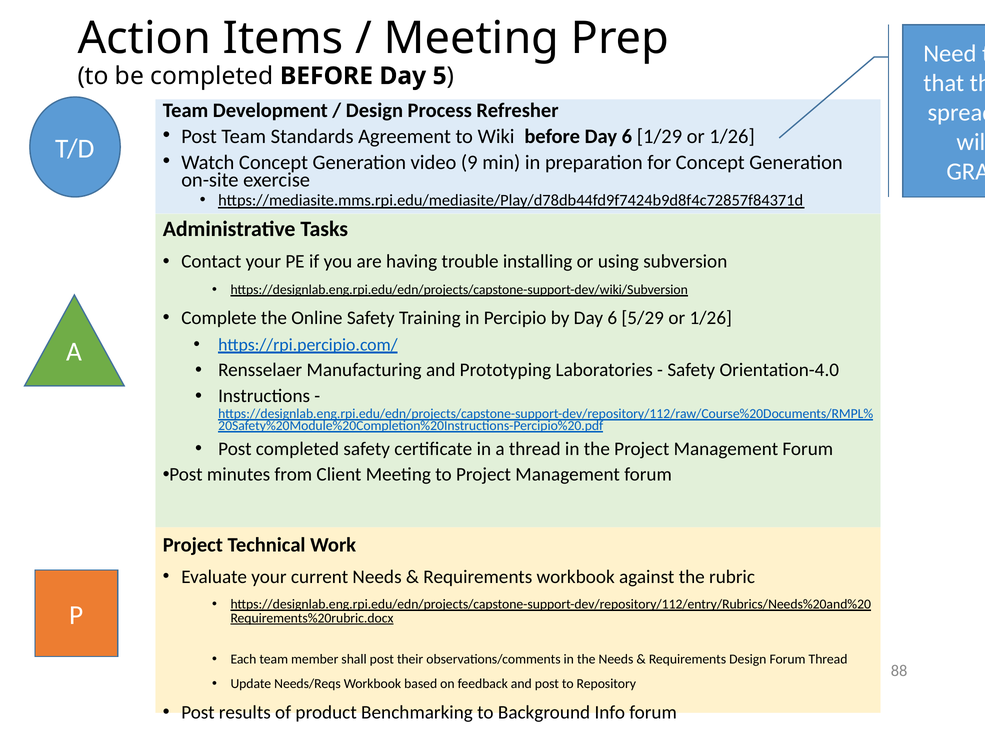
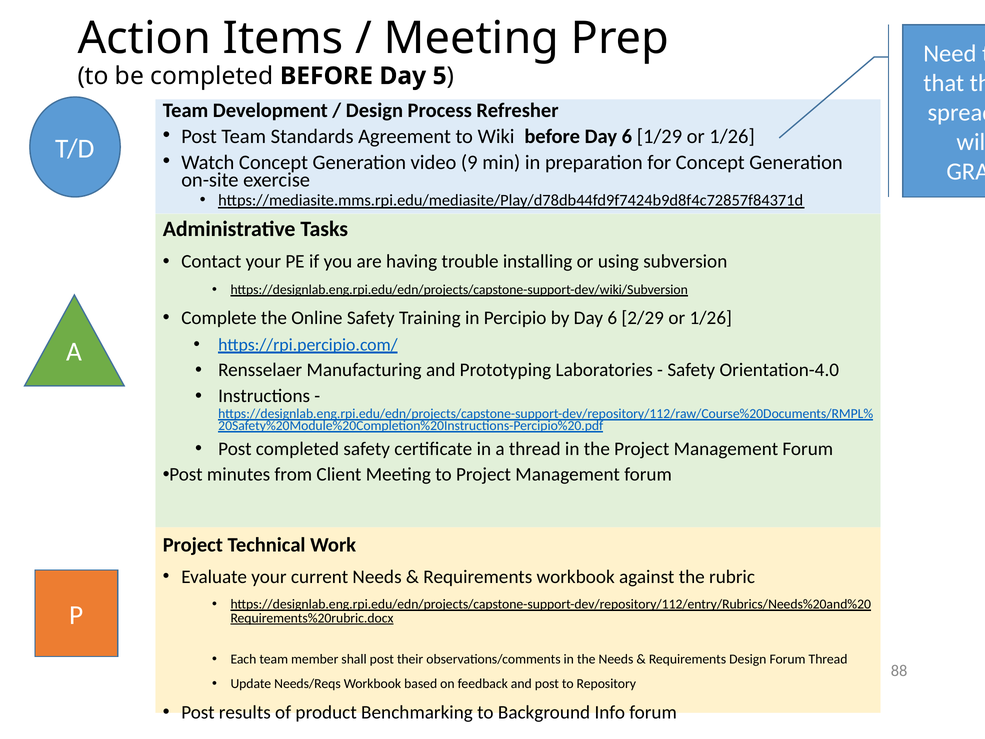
5/29: 5/29 -> 2/29
